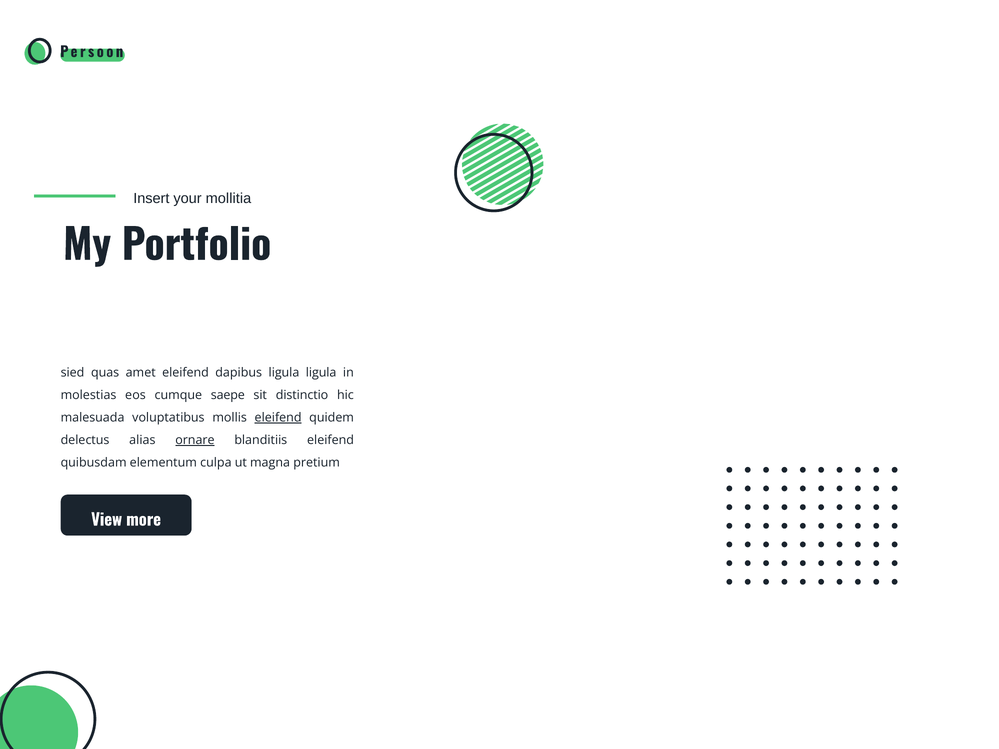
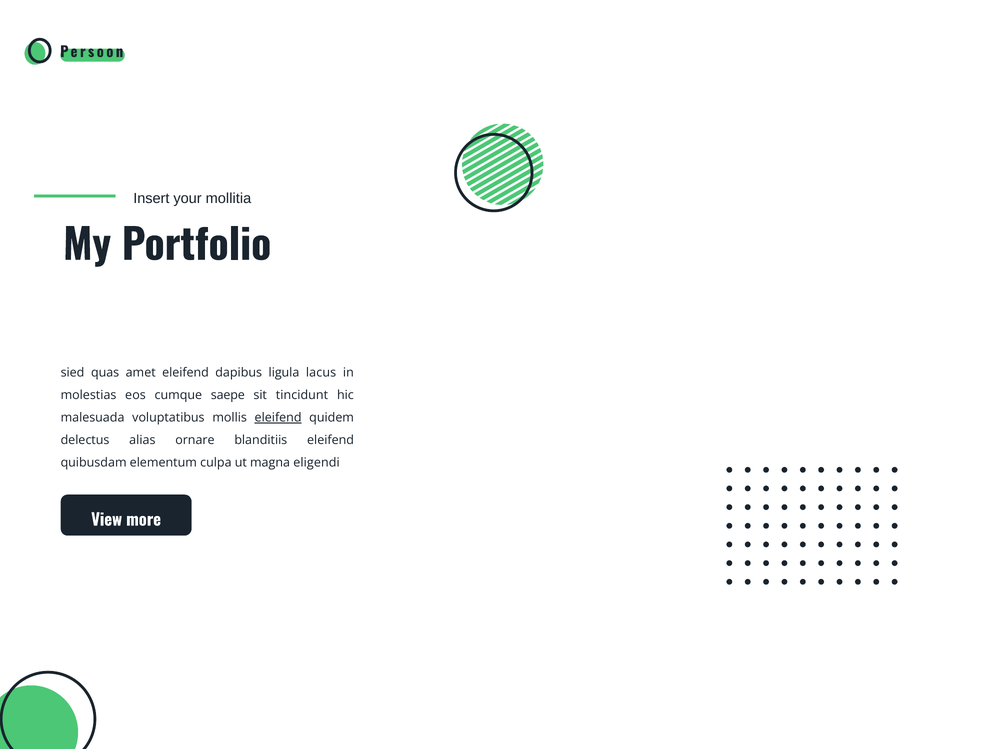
ligula ligula: ligula -> lacus
distinctio: distinctio -> tincidunt
ornare underline: present -> none
pretium: pretium -> eligendi
